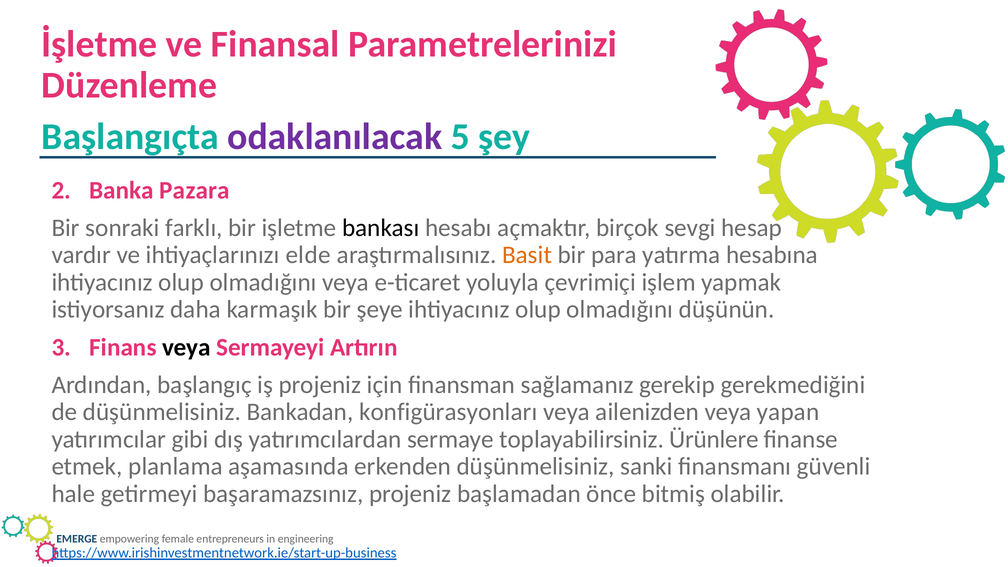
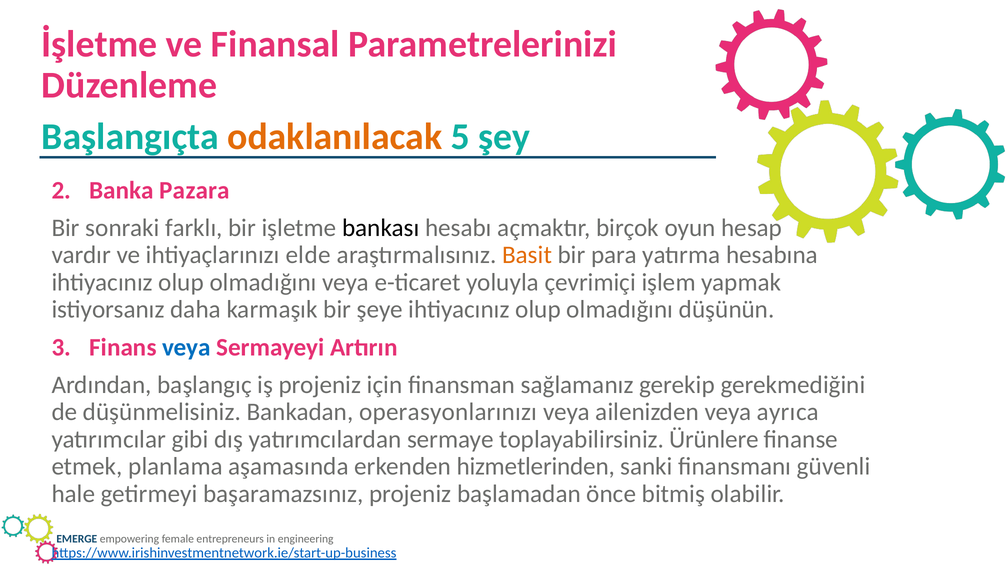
odaklanılacak colour: purple -> orange
sevgi: sevgi -> oyun
veya at (186, 347) colour: black -> blue
konfigürasyonları: konfigürasyonları -> operasyonlarınızı
yapan: yapan -> ayrıca
erkenden düşünmelisiniz: düşünmelisiniz -> hizmetlerinden
